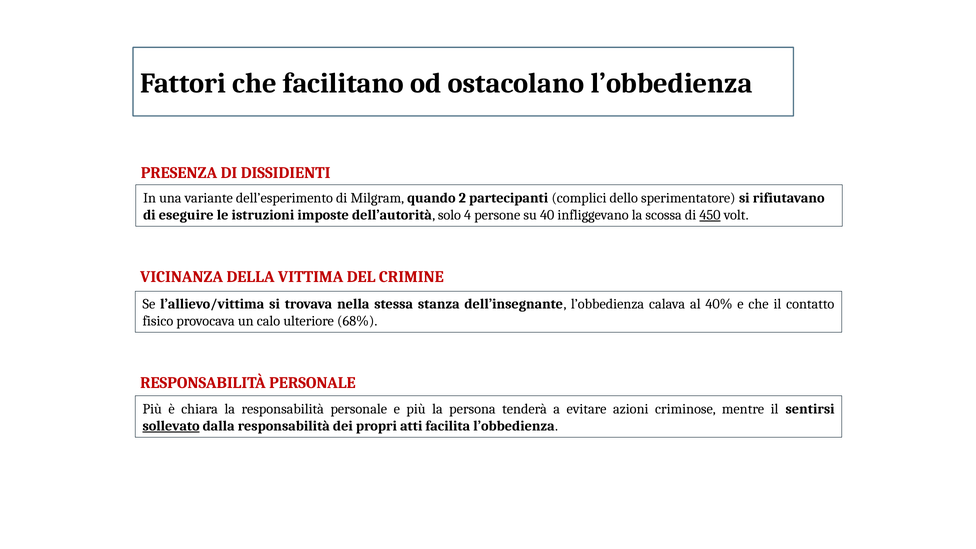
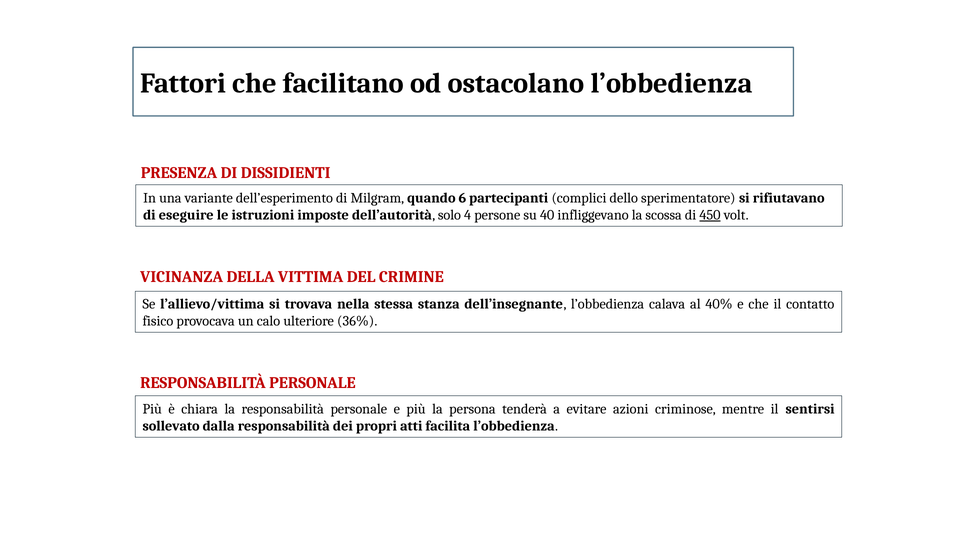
2: 2 -> 6
68%: 68% -> 36%
sollevato underline: present -> none
